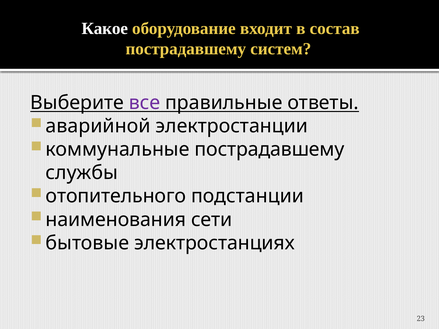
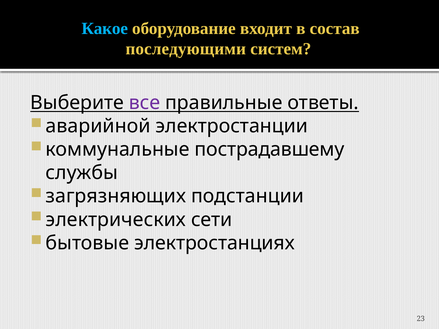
Какое colour: white -> light blue
пострадавшему at (186, 49): пострадавшему -> последующими
отопительного: отопительного -> загрязняющих
наименования: наименования -> электрических
